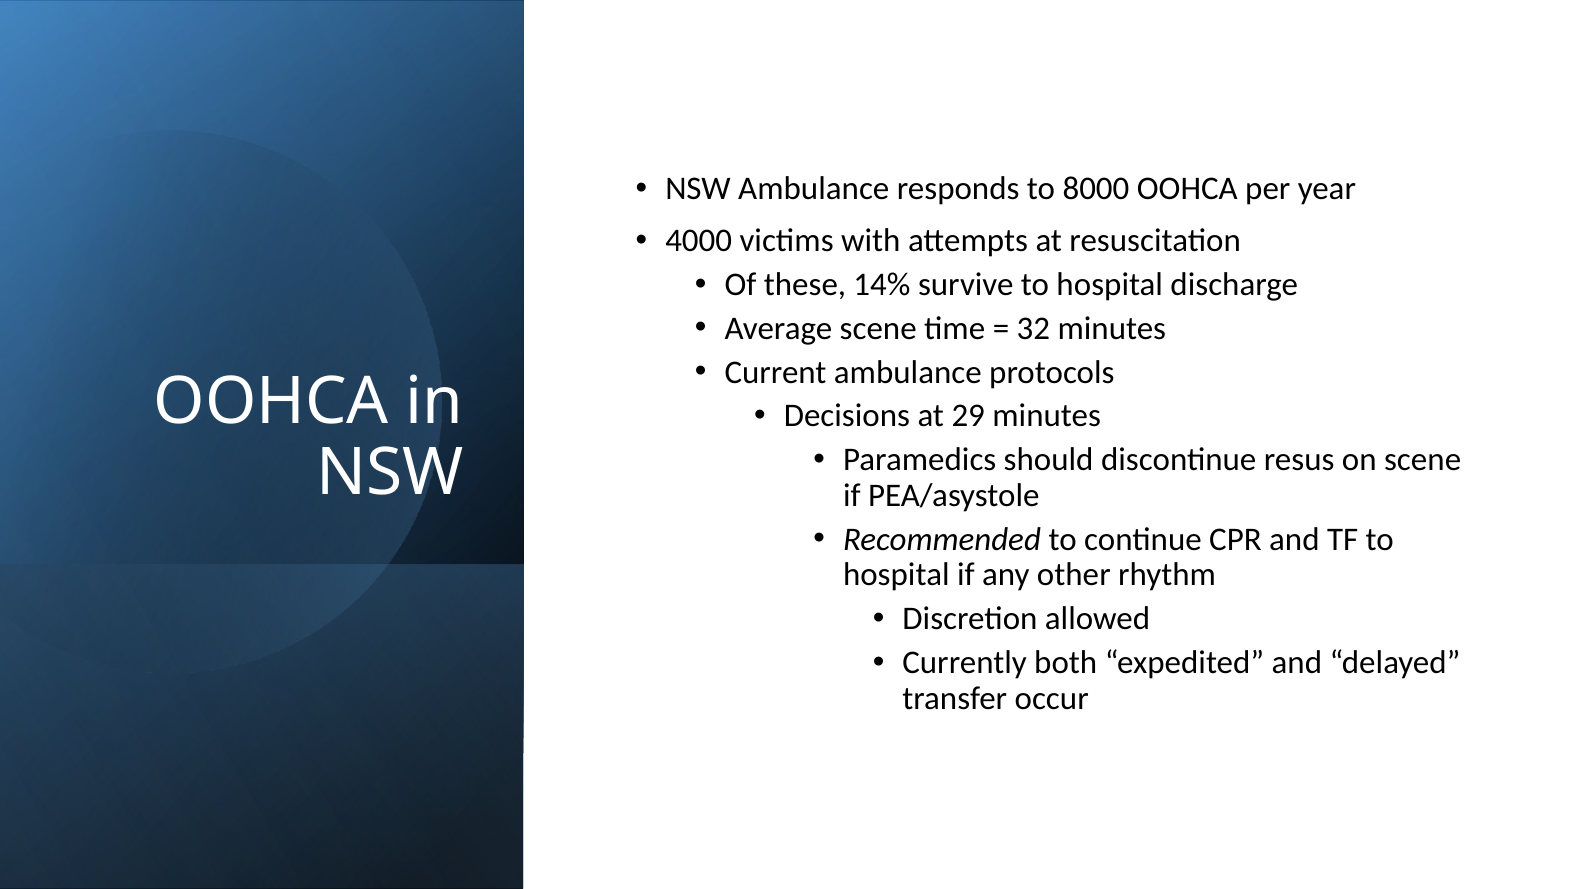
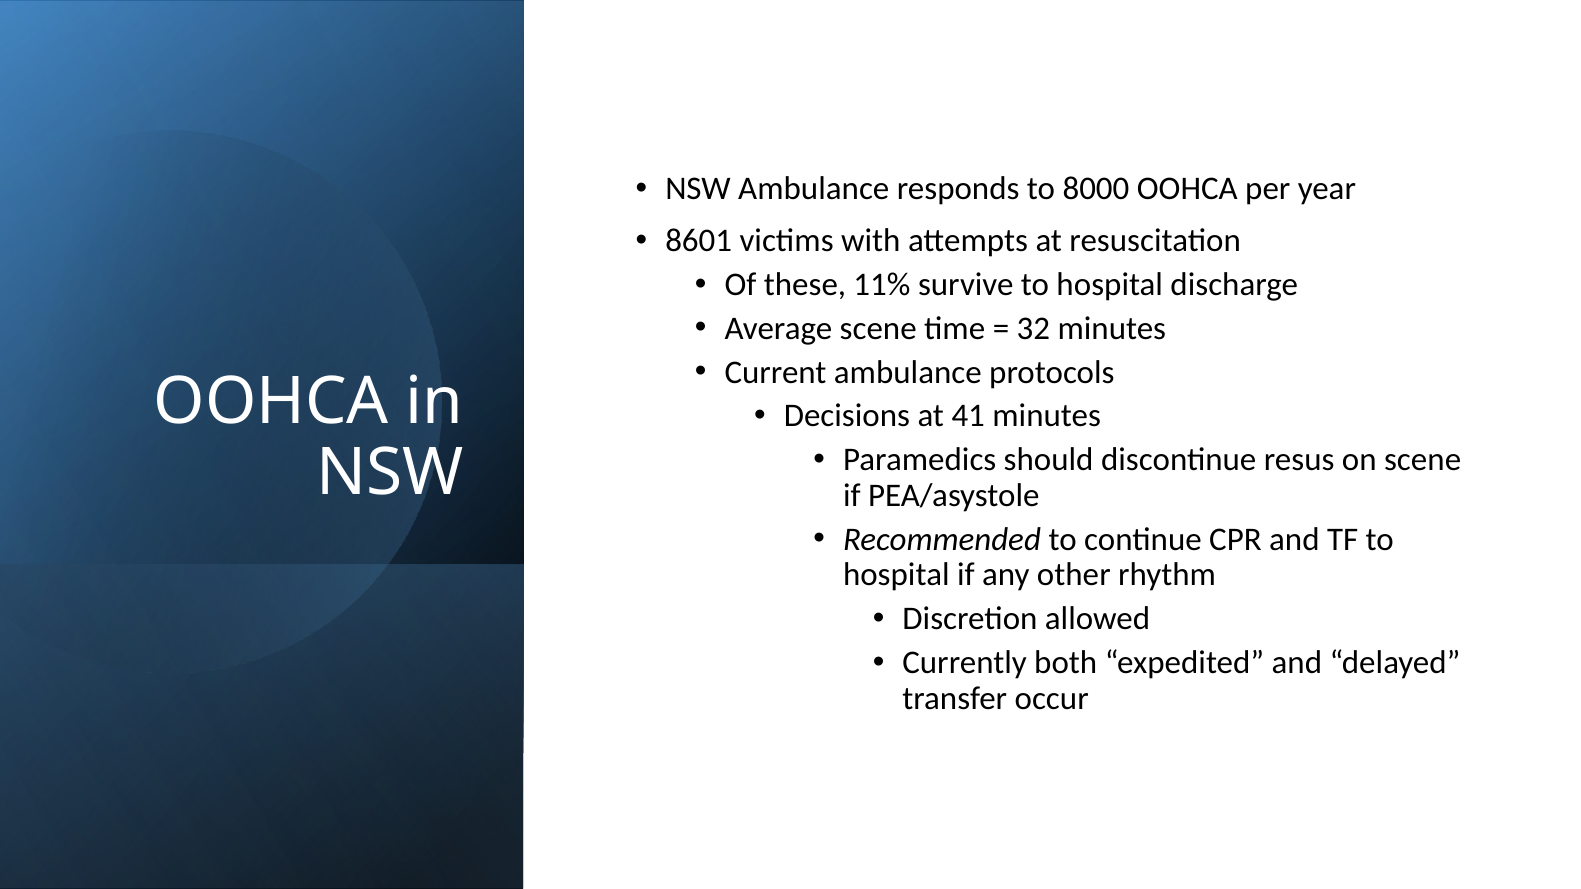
4000: 4000 -> 8601
14%: 14% -> 11%
29: 29 -> 41
